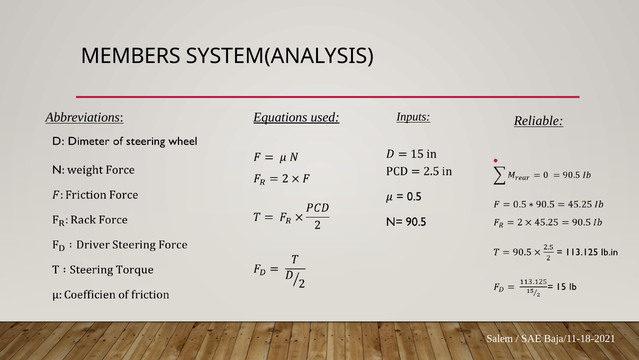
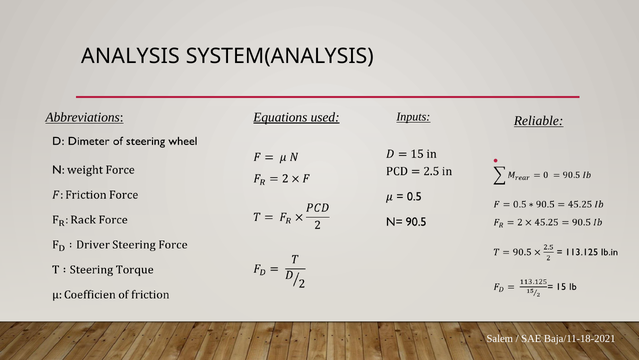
MEMBERS: MEMBERS -> ANALYSIS
